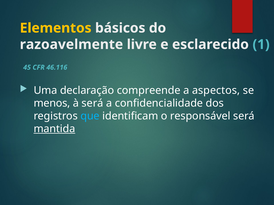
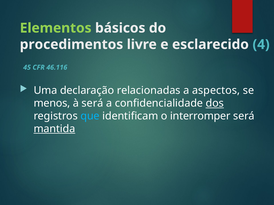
Elementos colour: yellow -> light green
razoavelmente: razoavelmente -> procedimentos
1: 1 -> 4
compreende: compreende -> relacionadas
dos underline: none -> present
responsável: responsável -> interromper
